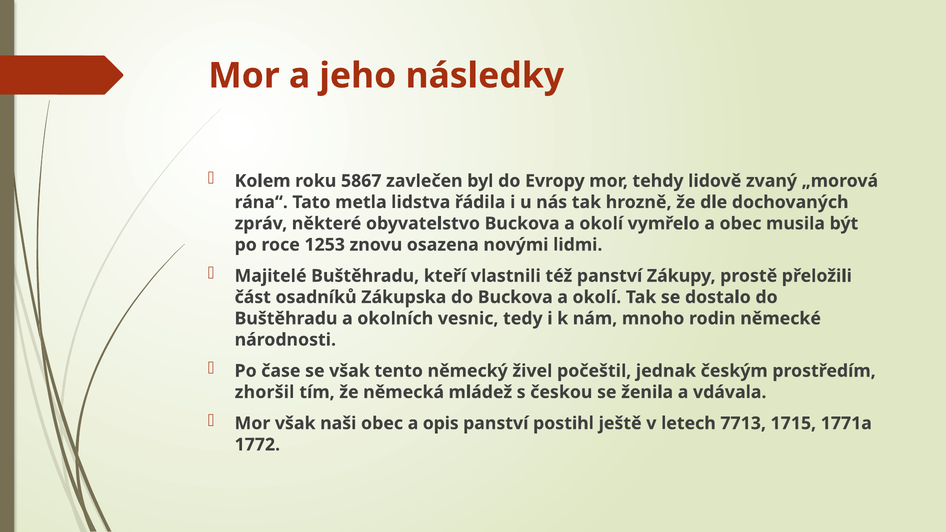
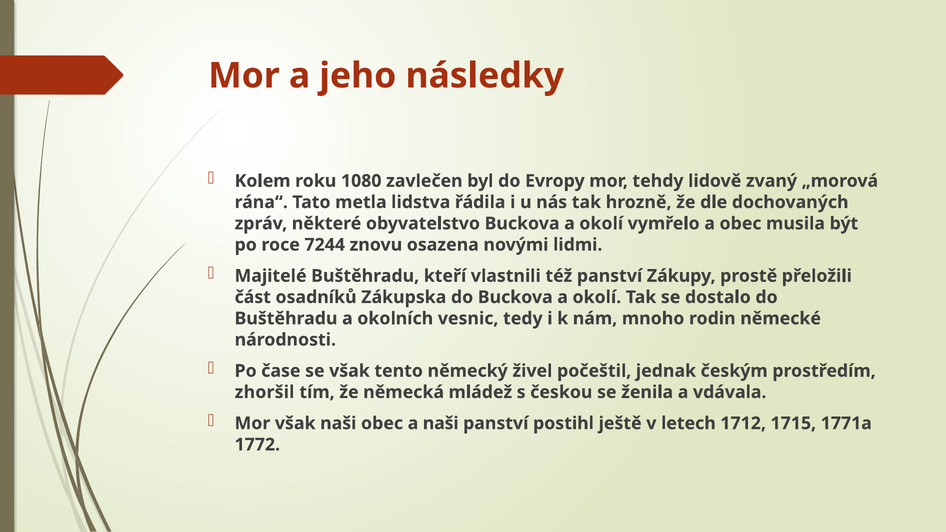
5867: 5867 -> 1080
1253: 1253 -> 7244
a opis: opis -> naši
7713: 7713 -> 1712
